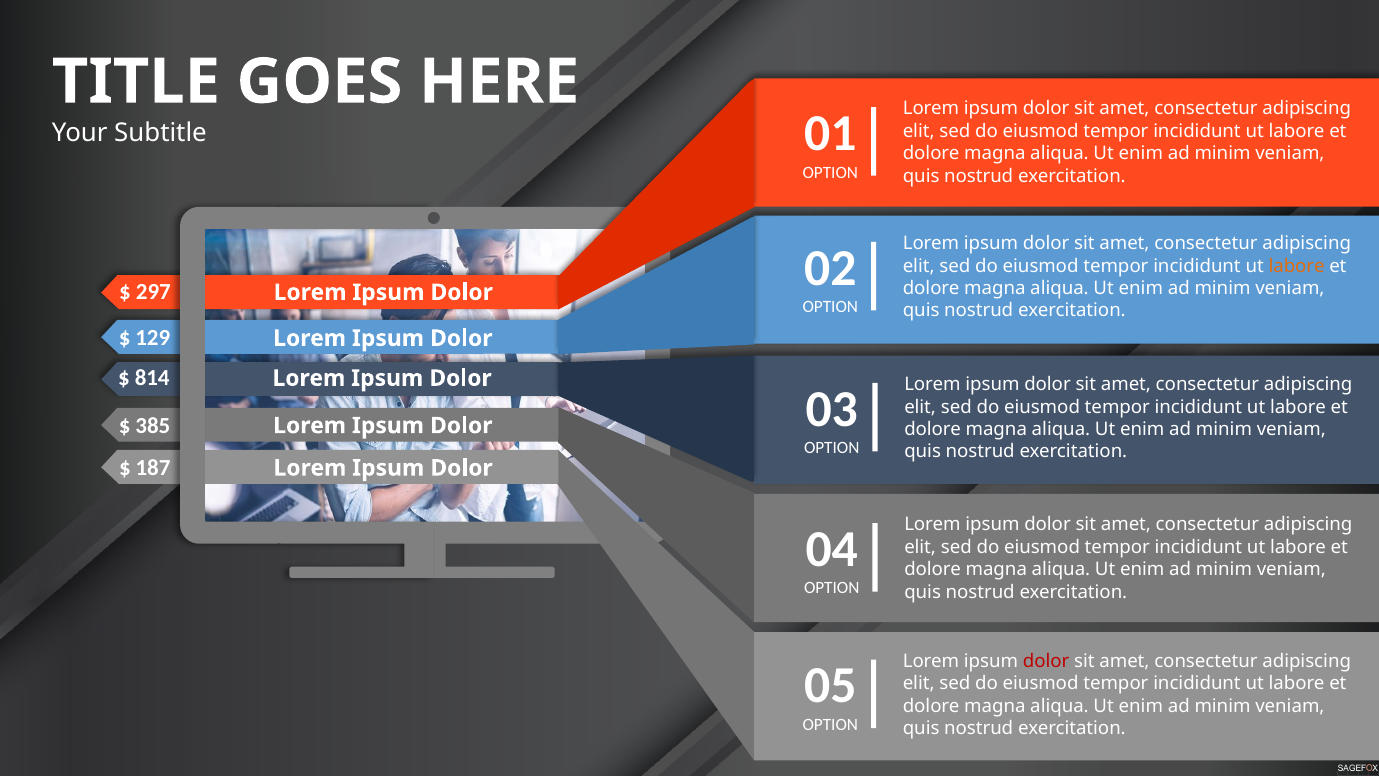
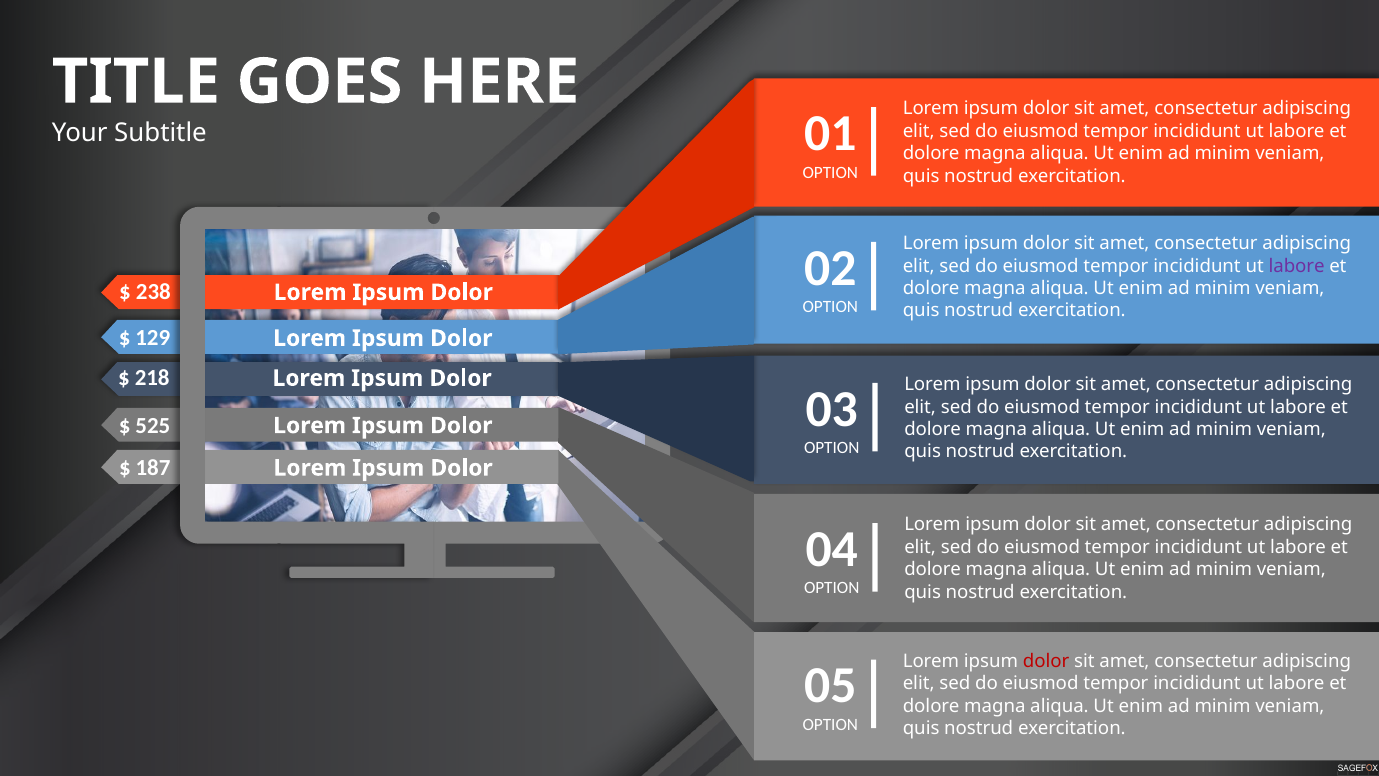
labore at (1297, 266) colour: orange -> purple
297: 297 -> 238
814: 814 -> 218
385: 385 -> 525
